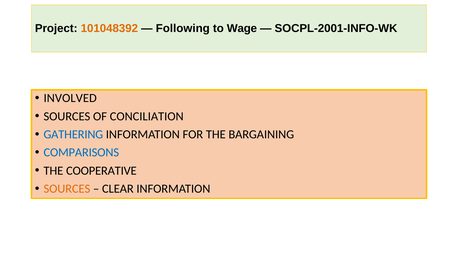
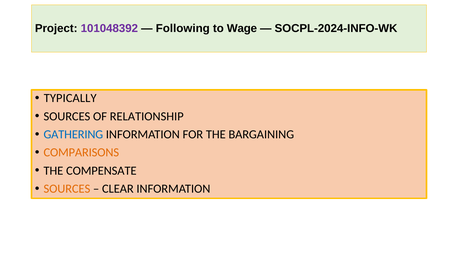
101048392 colour: orange -> purple
SOCPL-2001-INFO-WK: SOCPL-2001-INFO-WK -> SOCPL-2024-INFO-WK
INVOLVED: INVOLVED -> TYPICALLY
CONCILIATION: CONCILIATION -> RELATIONSHIP
COMPARISONS colour: blue -> orange
COOPERATIVE: COOPERATIVE -> COMPENSATE
